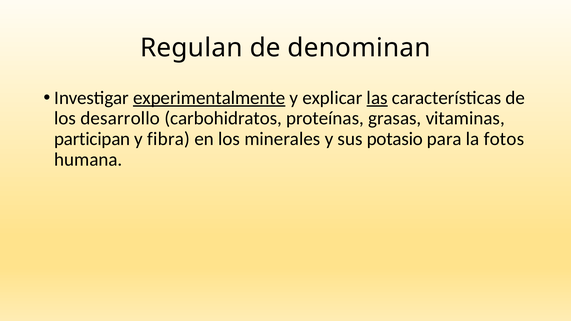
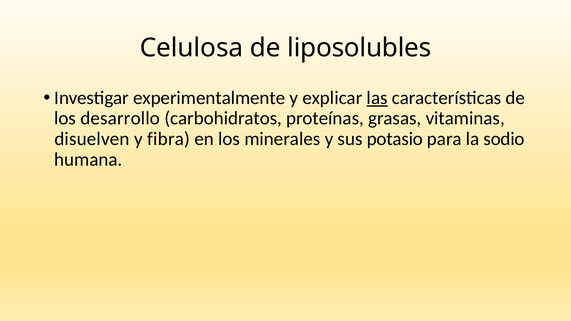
Regulan: Regulan -> Celulosa
denominan: denominan -> liposolubles
experimentalmente underline: present -> none
participan: participan -> disuelven
fotos: fotos -> sodio
